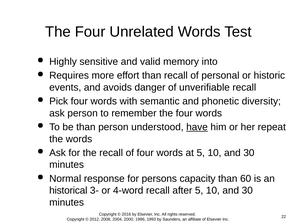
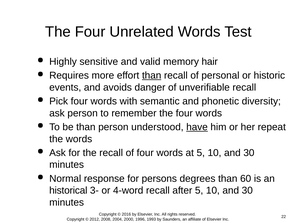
into: into -> hair
than at (152, 75) underline: none -> present
capacity: capacity -> degrees
